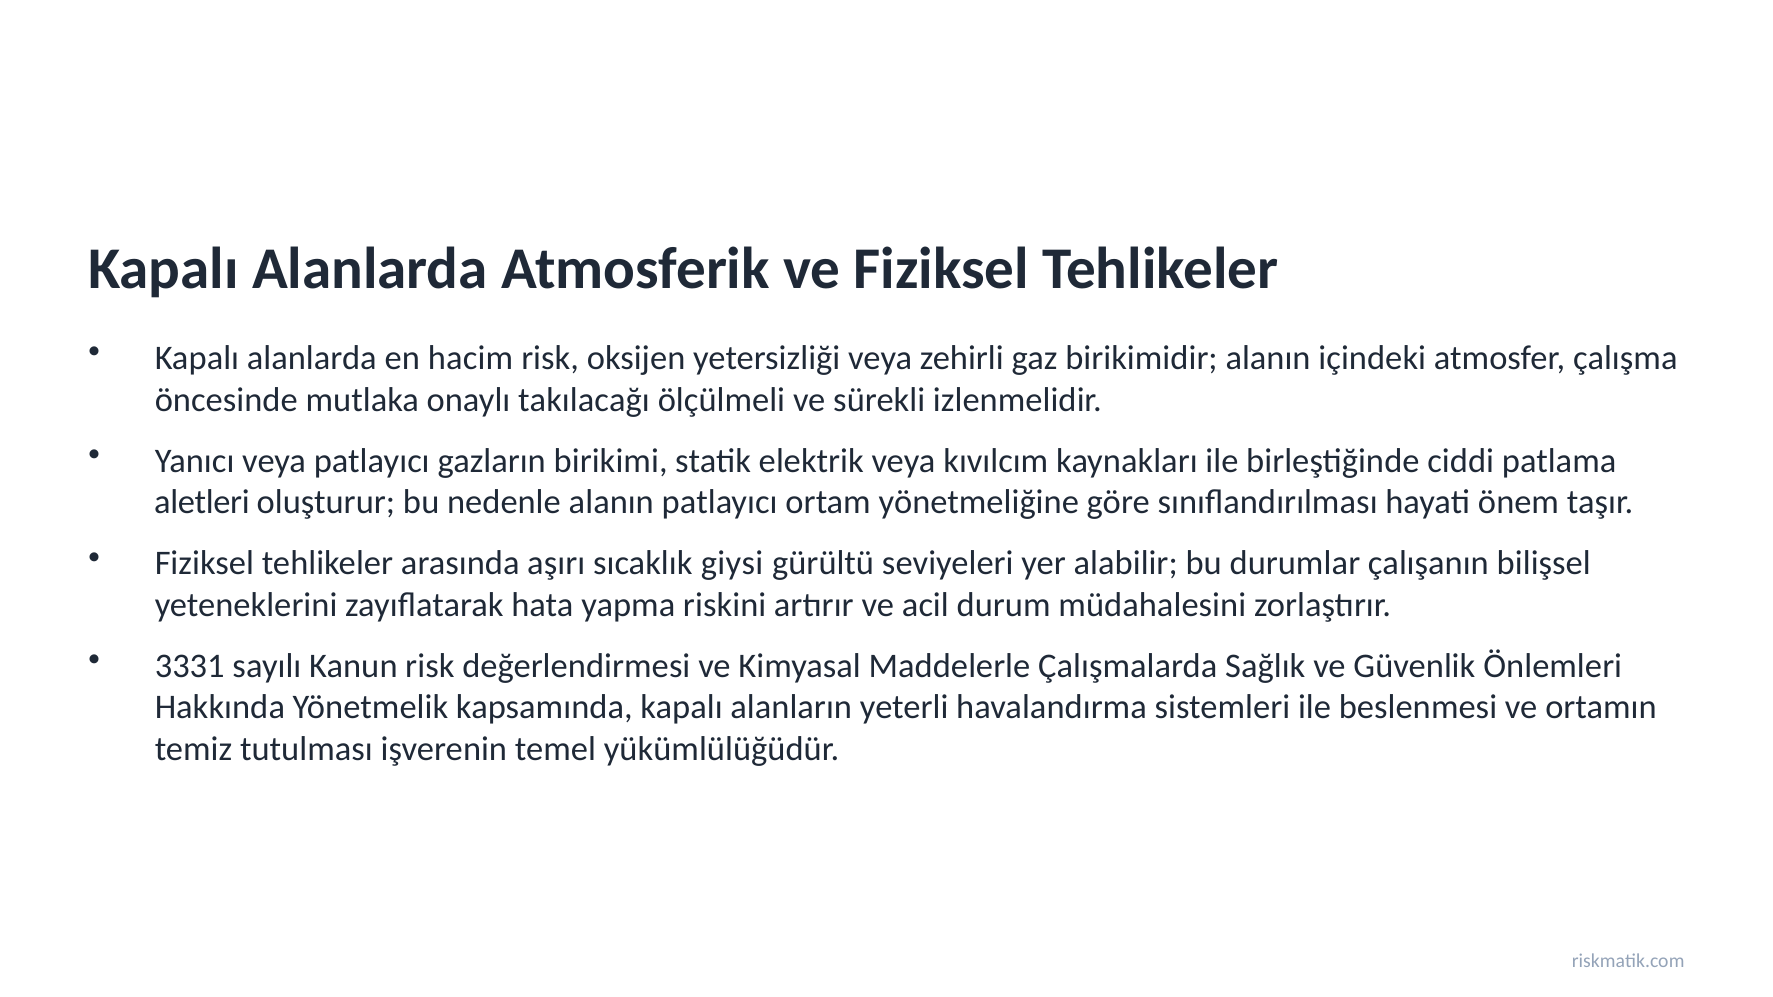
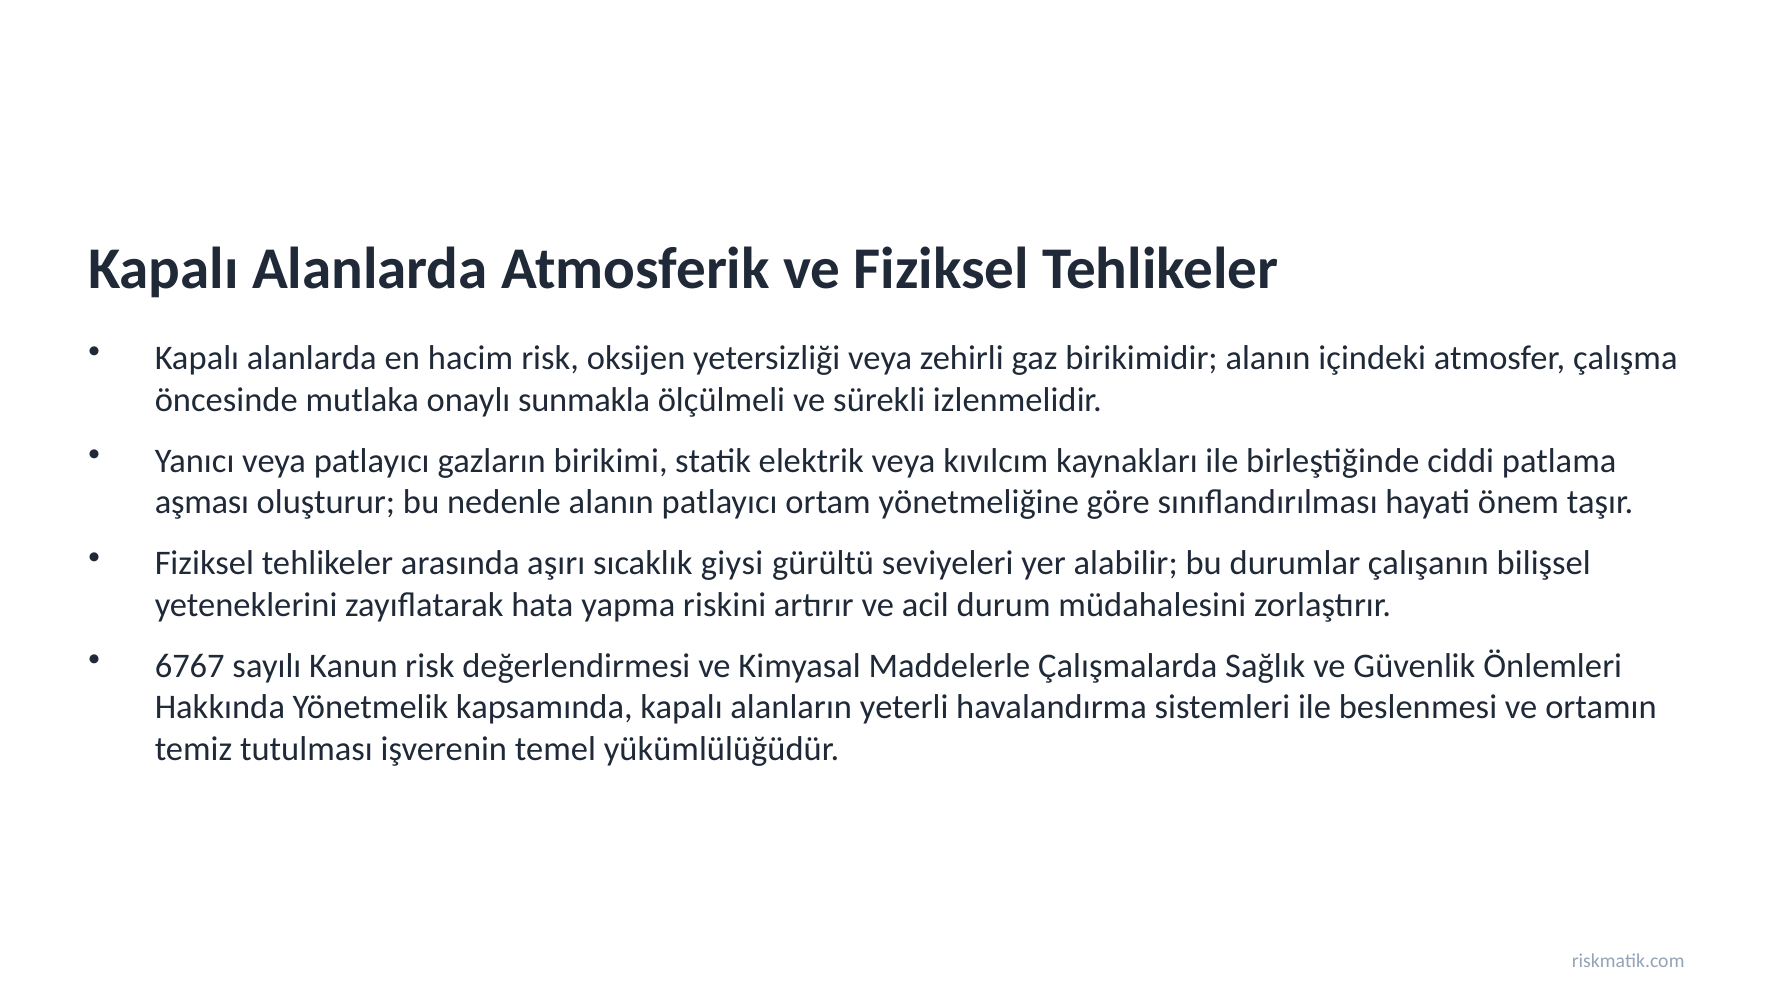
takılacağı: takılacağı -> sunmakla
aletleri: aletleri -> aşması
3331: 3331 -> 6767
